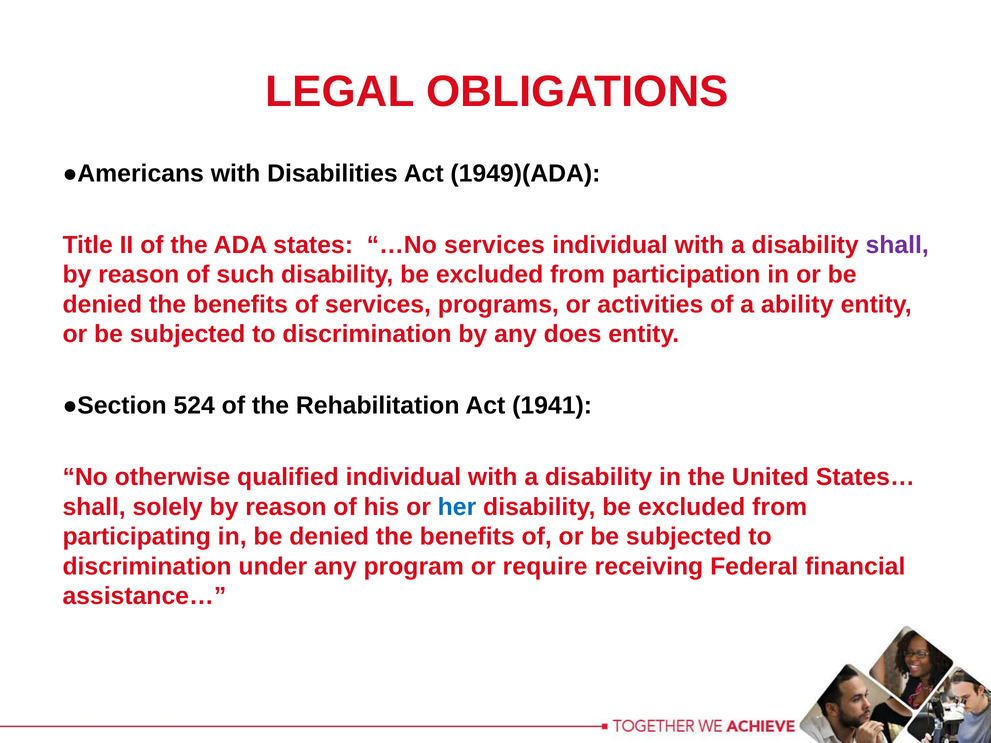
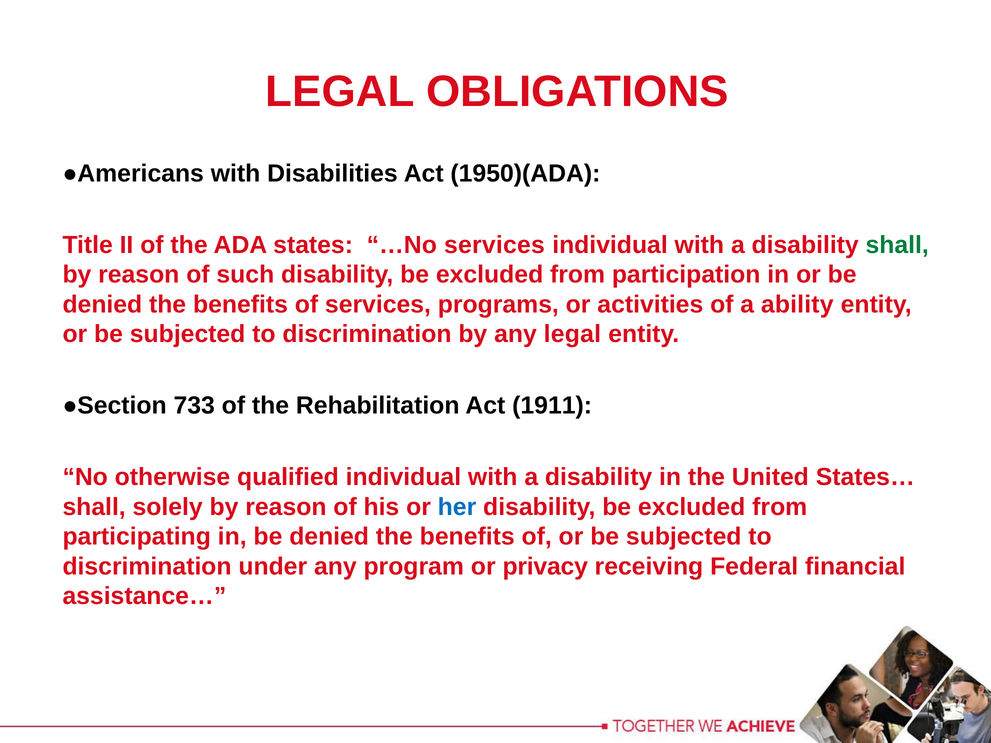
1949)(ADA: 1949)(ADA -> 1950)(ADA
shall at (897, 245) colour: purple -> green
any does: does -> legal
524: 524 -> 733
1941: 1941 -> 1911
require: require -> privacy
